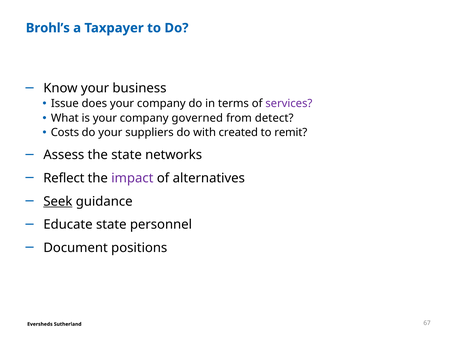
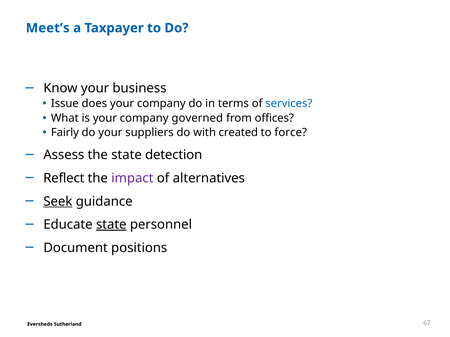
Brohl’s: Brohl’s -> Meet’s
services colour: purple -> blue
detect: detect -> offices
Costs: Costs -> Fairly
remit: remit -> force
networks: networks -> detection
state at (111, 225) underline: none -> present
